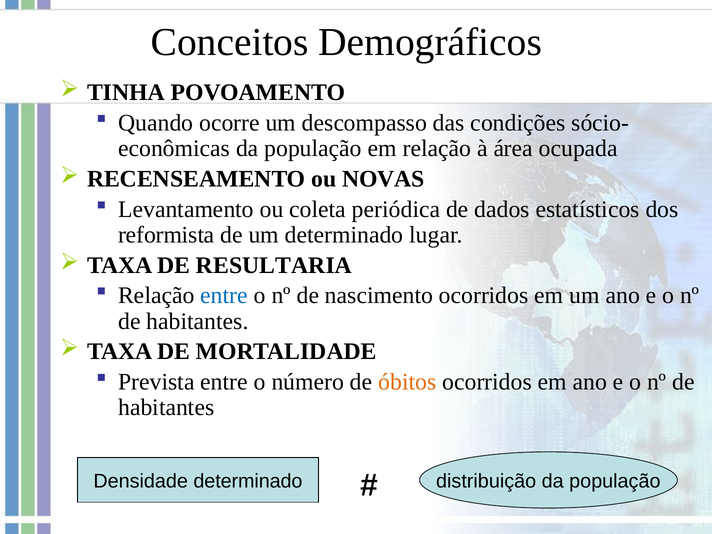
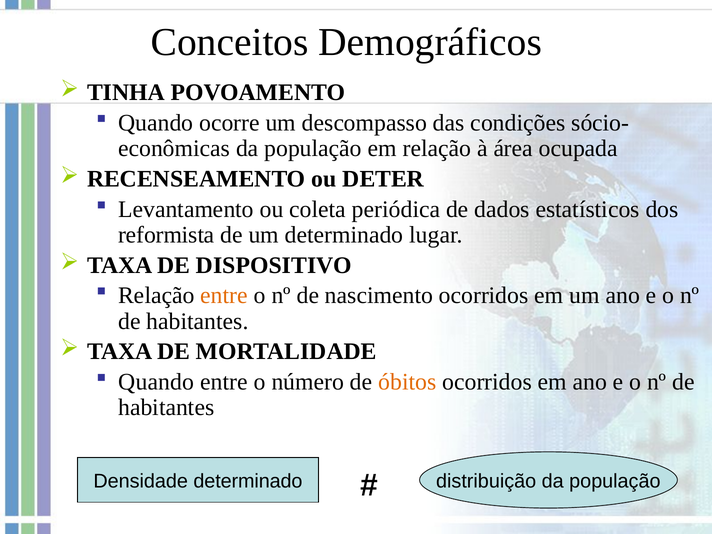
NOVAS: NOVAS -> DETER
RESULTARIA: RESULTARIA -> DISPOSITIVO
entre at (224, 296) colour: blue -> orange
Prevista at (156, 382): Prevista -> Quando
